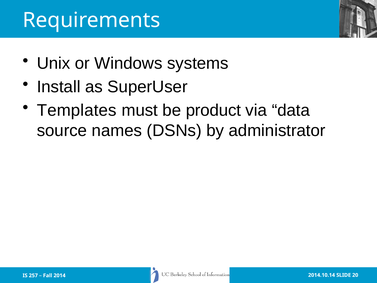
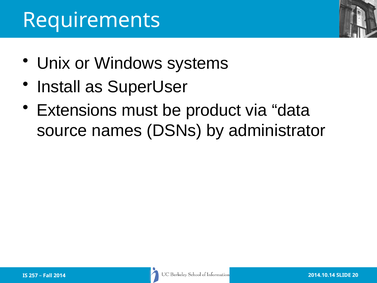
Templates: Templates -> Extensions
